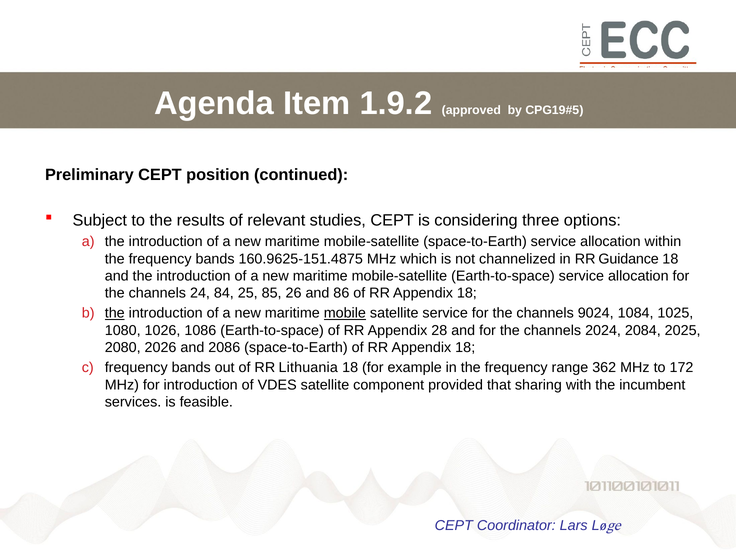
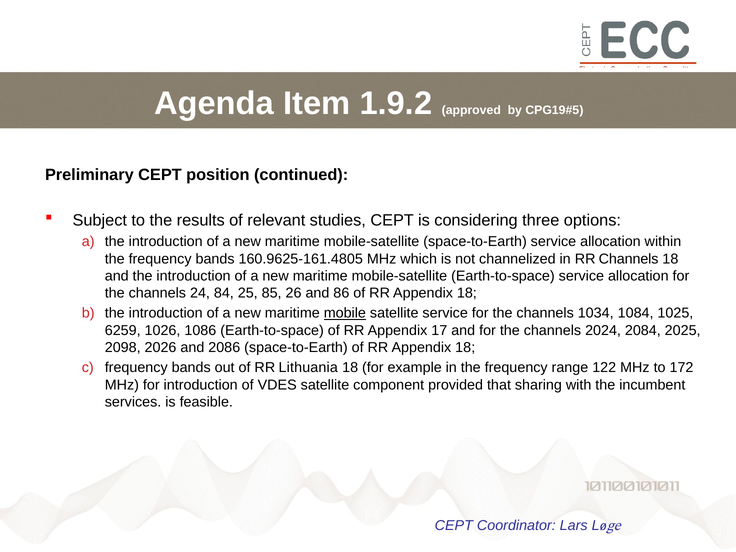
160.9625-151.4875: 160.9625-151.4875 -> 160.9625-161.4805
RR Guidance: Guidance -> Channels
the at (115, 313) underline: present -> none
9024: 9024 -> 1034
1080: 1080 -> 6259
28: 28 -> 17
2080: 2080 -> 2098
362: 362 -> 122
